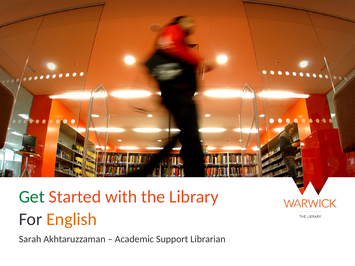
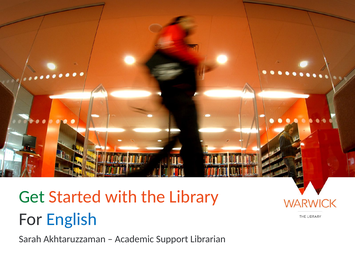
English colour: orange -> blue
